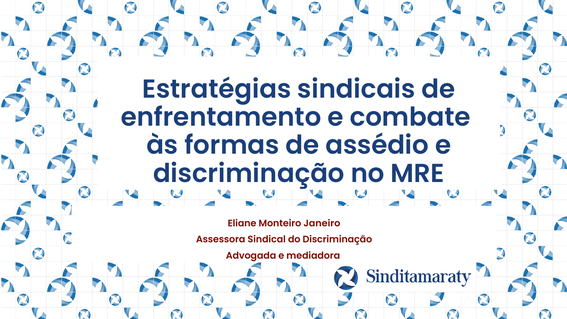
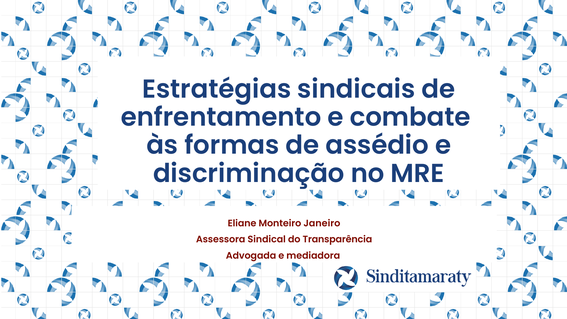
do Discriminação: Discriminação -> Transparência
